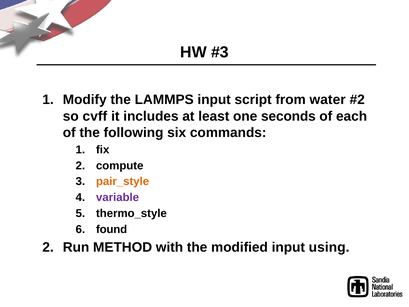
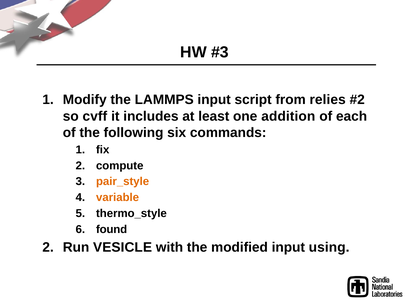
water: water -> relies
seconds: seconds -> addition
variable colour: purple -> orange
METHOD: METHOD -> VESICLE
